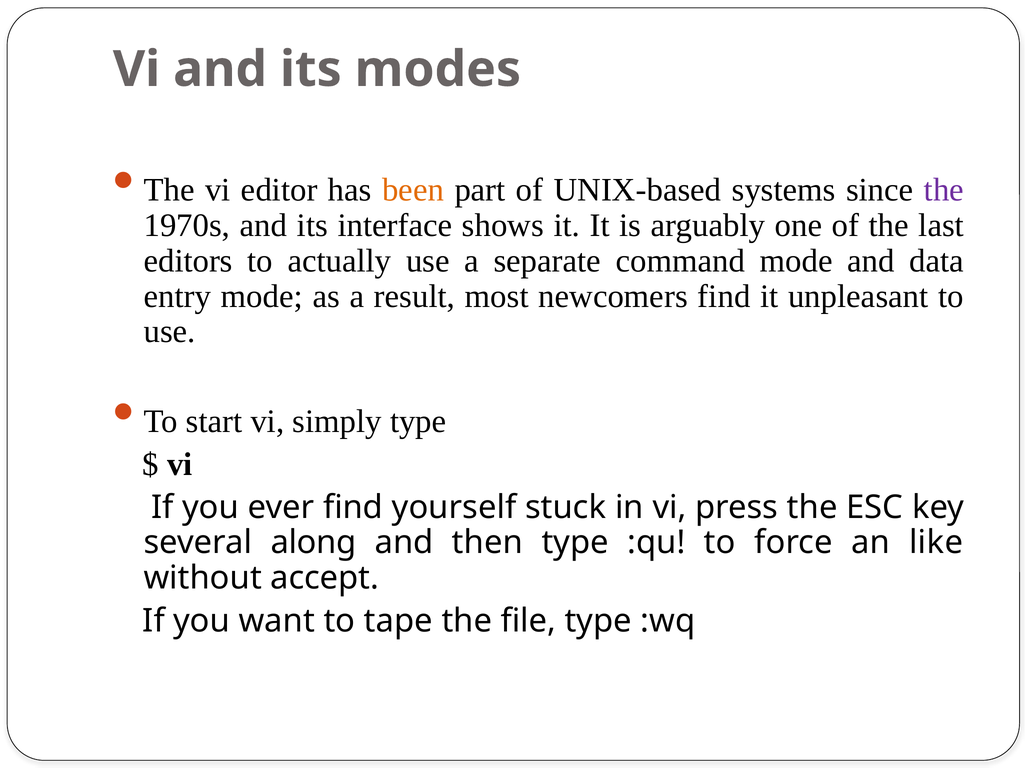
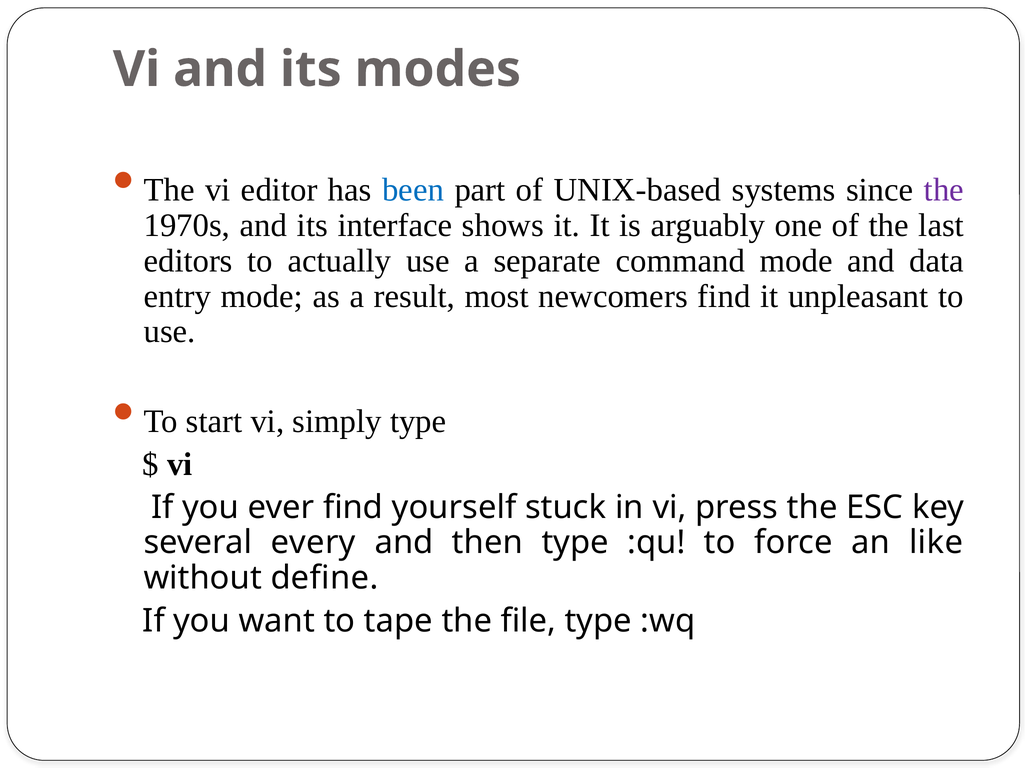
been colour: orange -> blue
along: along -> every
accept: accept -> define
